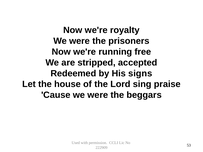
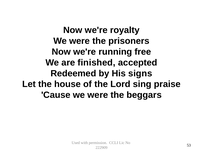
stripped: stripped -> finished
